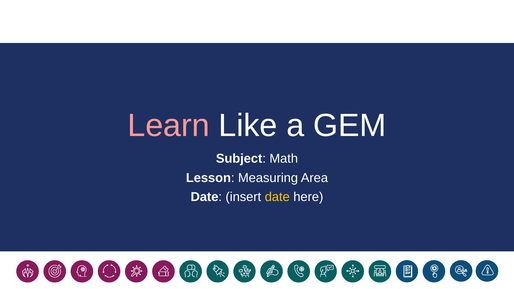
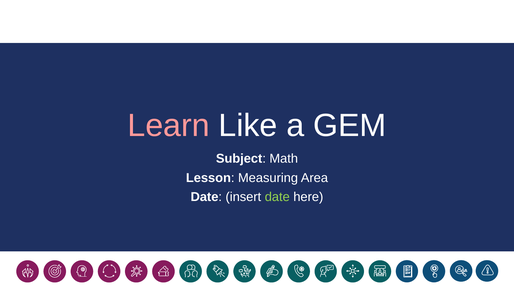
date at (277, 197) colour: yellow -> light green
